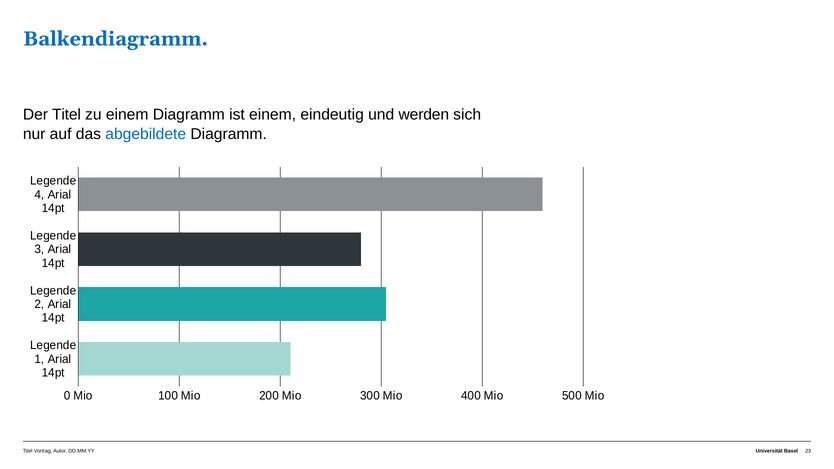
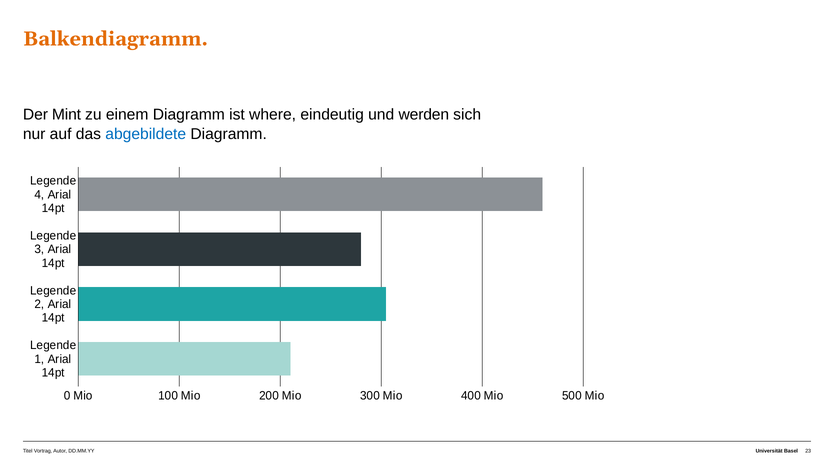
Balkendiagramm colour: blue -> orange
Der Titel: Titel -> Mint
ist einem: einem -> where
